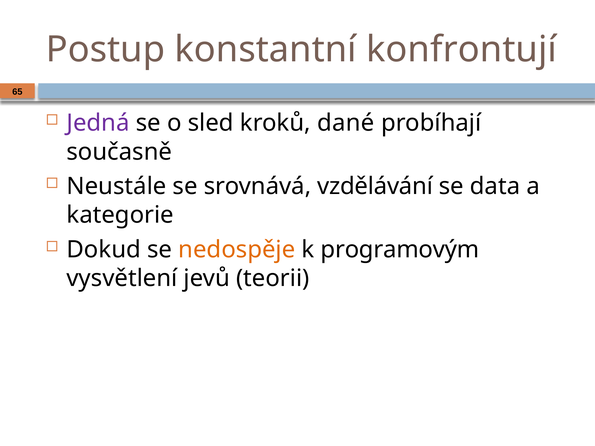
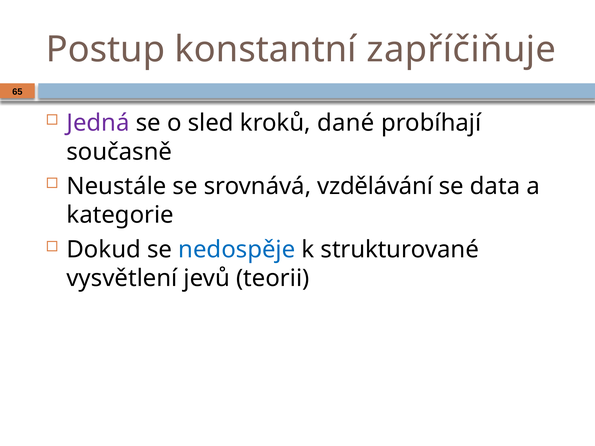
konfrontují: konfrontují -> zapříčiňuje
nedospěje colour: orange -> blue
programovým: programovým -> strukturované
